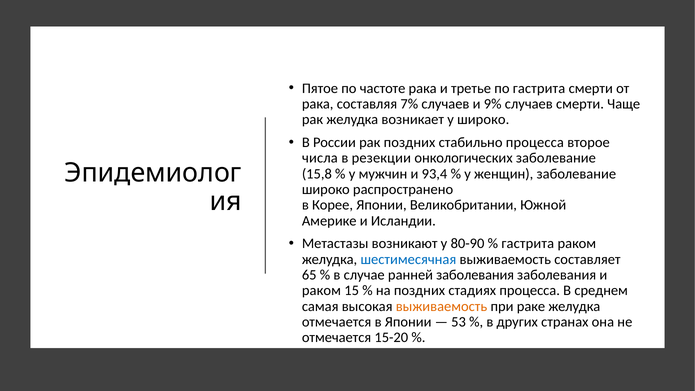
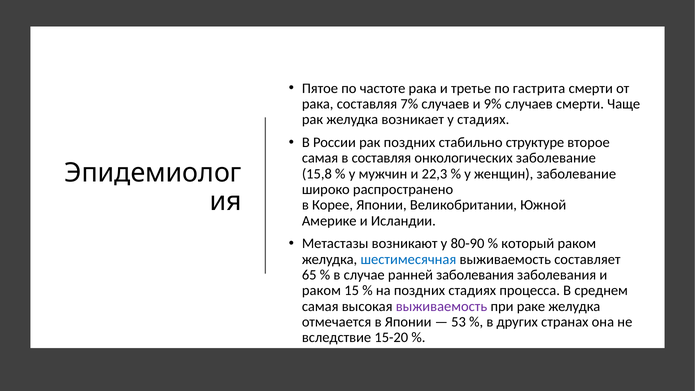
у широко: широко -> стадиях
стабильно процесса: процесса -> структуре
числа at (320, 158): числа -> самая
в резекции: резекции -> составляя
93,4: 93,4 -> 22,3
гастрита at (528, 244): гастрита -> который
выживаемость at (442, 306) colour: orange -> purple
отмечается at (337, 338): отмечается -> вследствие
